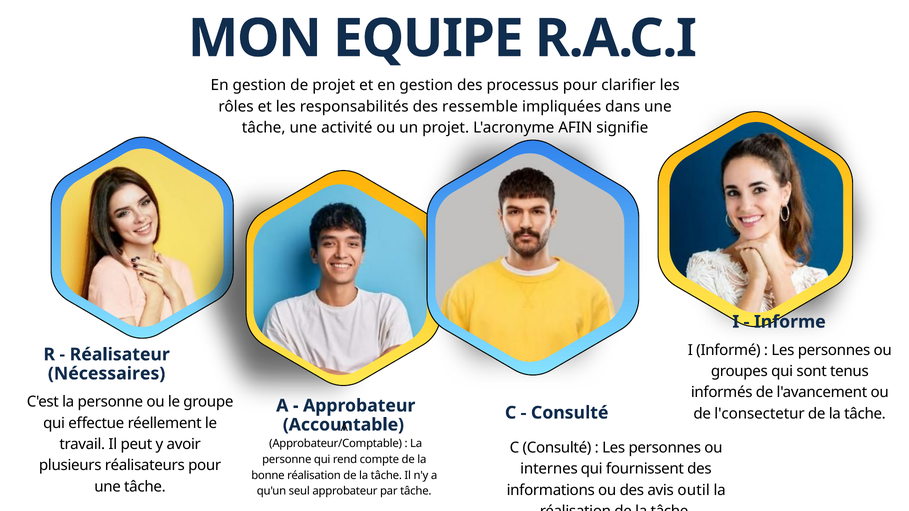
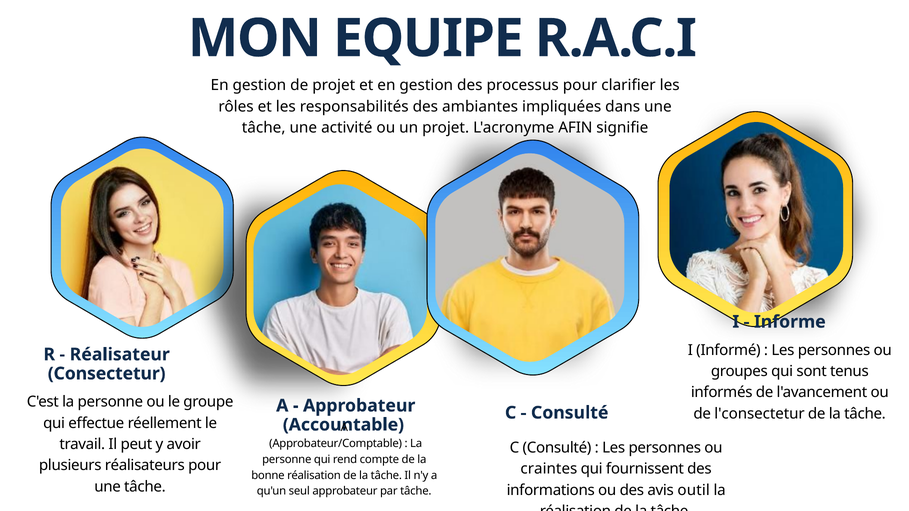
ressemble: ressemble -> ambiantes
Nécessaires: Nécessaires -> Consectetur
internes: internes -> craintes
